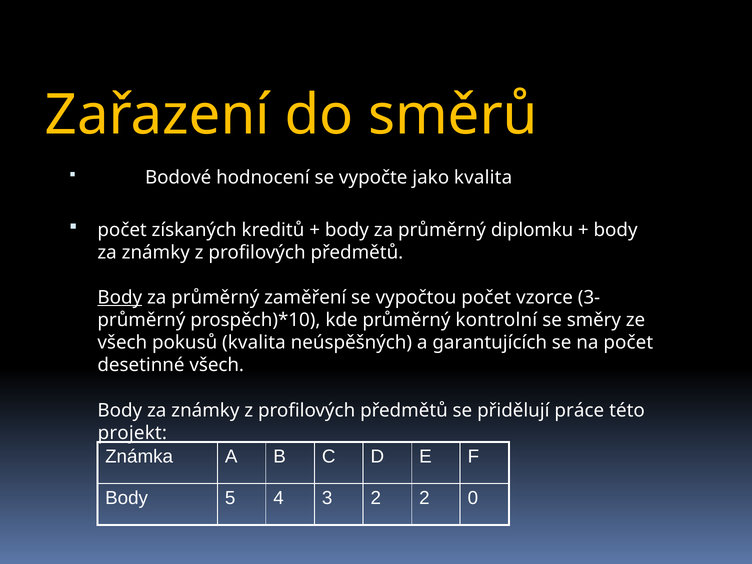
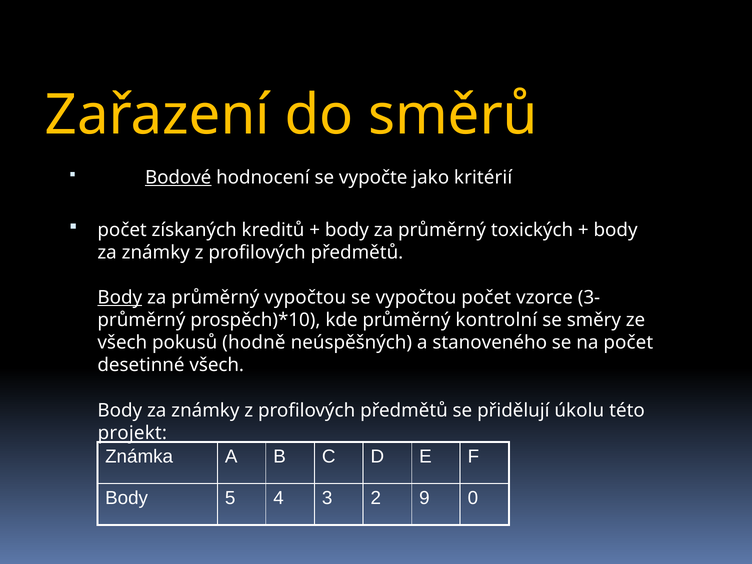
Bodové underline: none -> present
jako kvalita: kvalita -> kritérií
diplomku: diplomku -> toxických
průměrný zaměření: zaměření -> vypočtou
pokusů kvalita: kvalita -> hodně
garantujících: garantujících -> stanoveného
práce: práce -> úkolu
2 2: 2 -> 9
